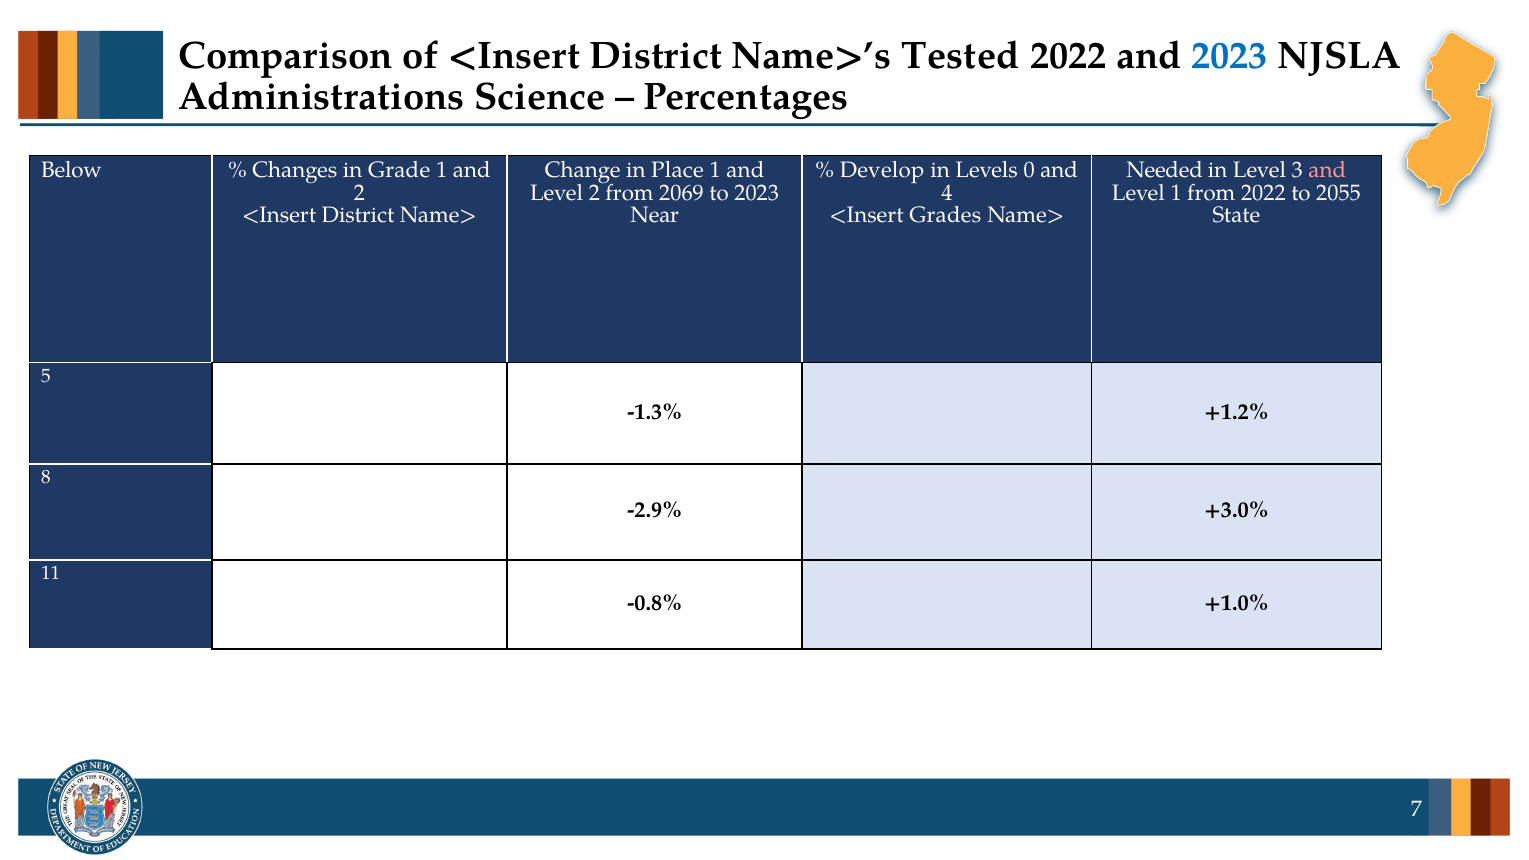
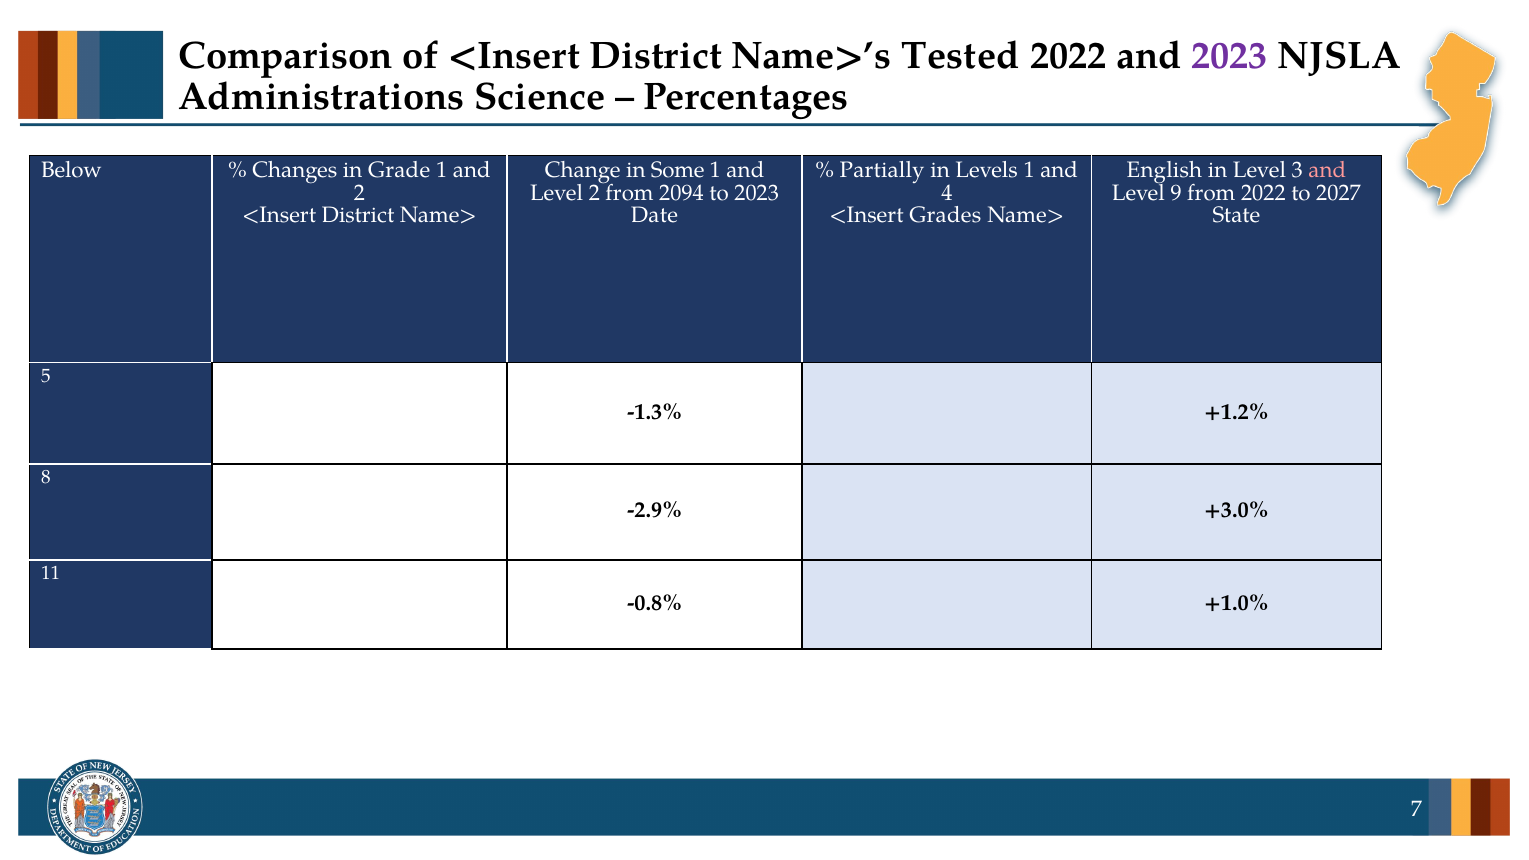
2023 at (1230, 56) colour: blue -> purple
Place: Place -> Some
Develop: Develop -> Partially
Levels 0: 0 -> 1
Needed: Needed -> English
2069: 2069 -> 2094
Level 1: 1 -> 9
2055: 2055 -> 2027
Near: Near -> Date
